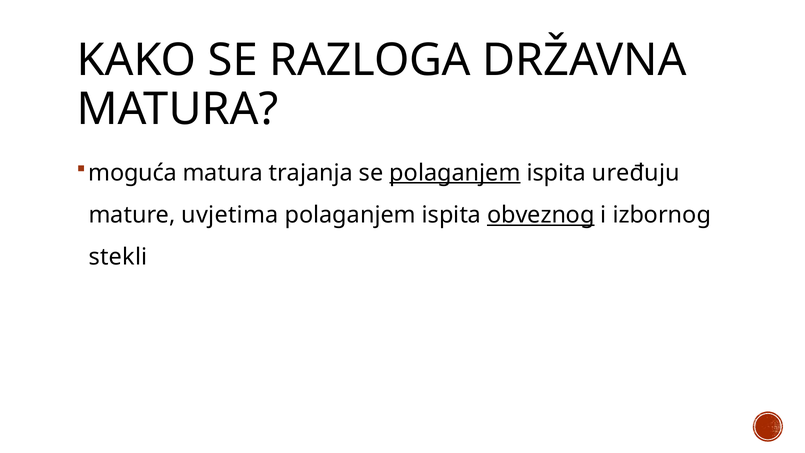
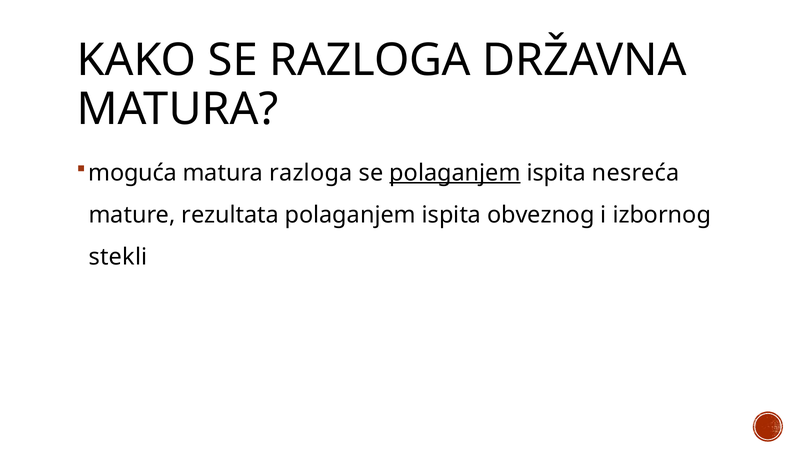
matura trajanja: trajanja -> razloga
uređuju: uređuju -> nesreća
uvjetima: uvjetima -> rezultata
obveznog underline: present -> none
